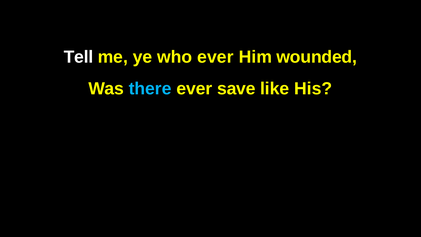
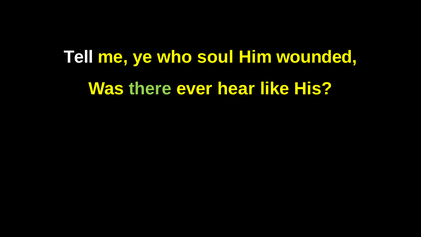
who ever: ever -> soul
there colour: light blue -> light green
save: save -> hear
